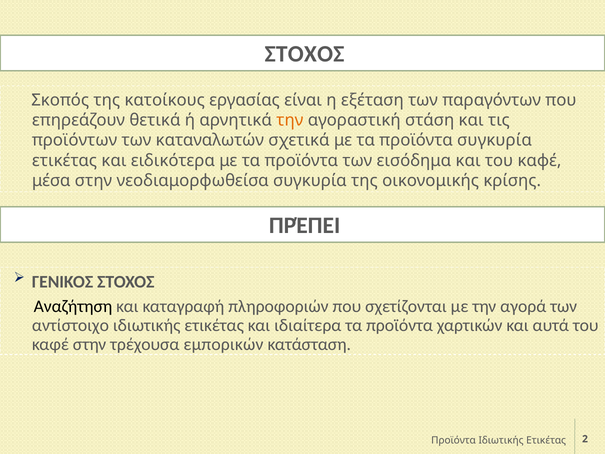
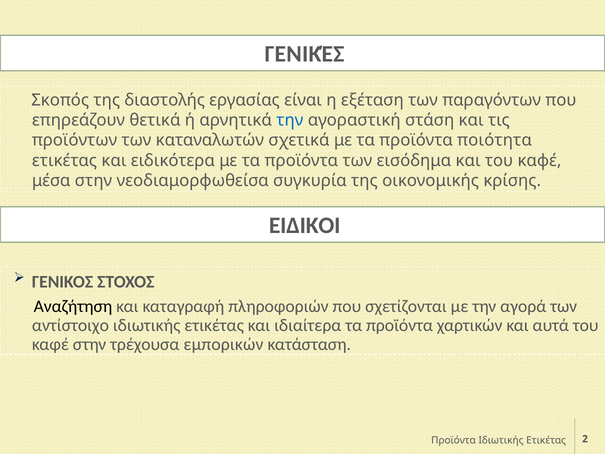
ΣΤΟΧΟΣ at (305, 54): ΣΤΟΧΟΣ -> ΓΕΝΙΚΈΣ
κατοίκους: κατοίκους -> διαστολής
την at (290, 120) colour: orange -> blue
προϊόντα συγκυρία: συγκυρία -> ποιότητα
ΠΡΈΠΕΙ: ΠΡΈΠΕΙ -> ΕΙΔΙΚΟΙ
